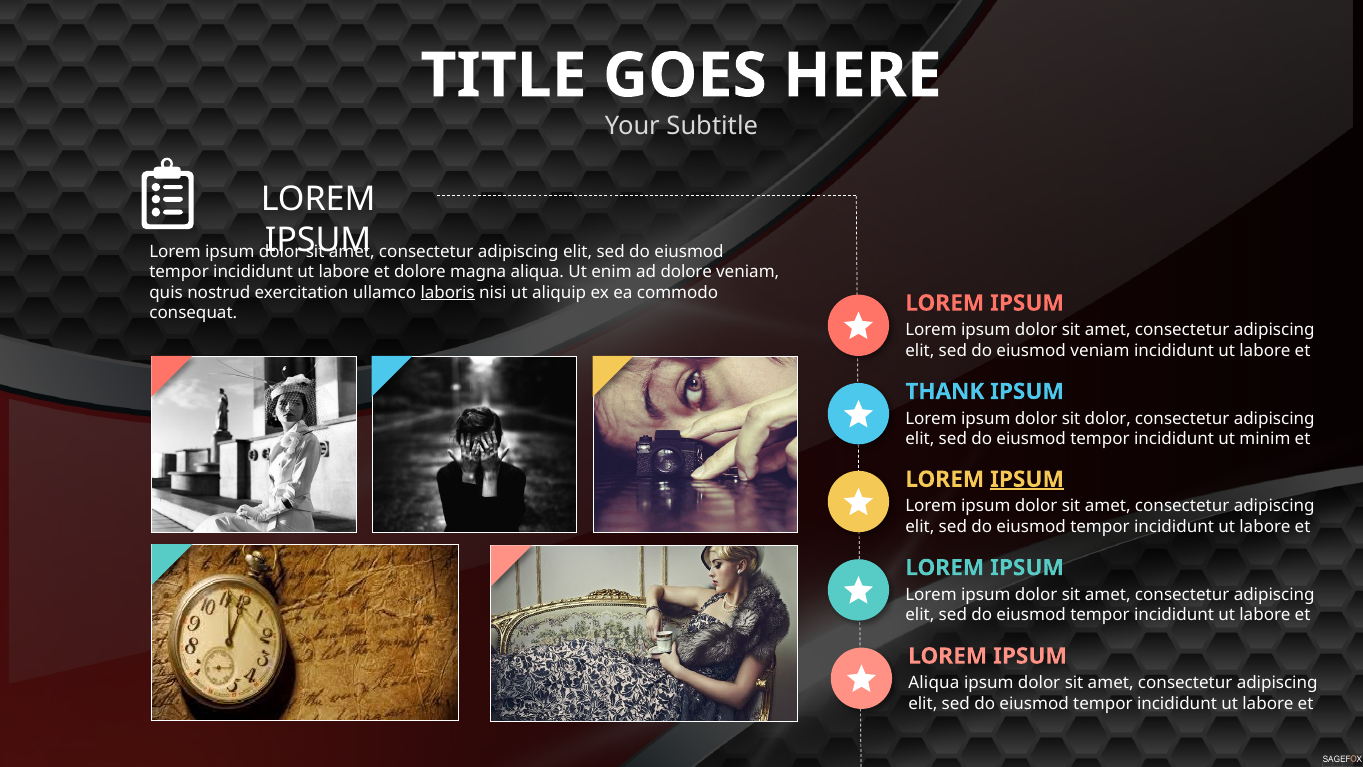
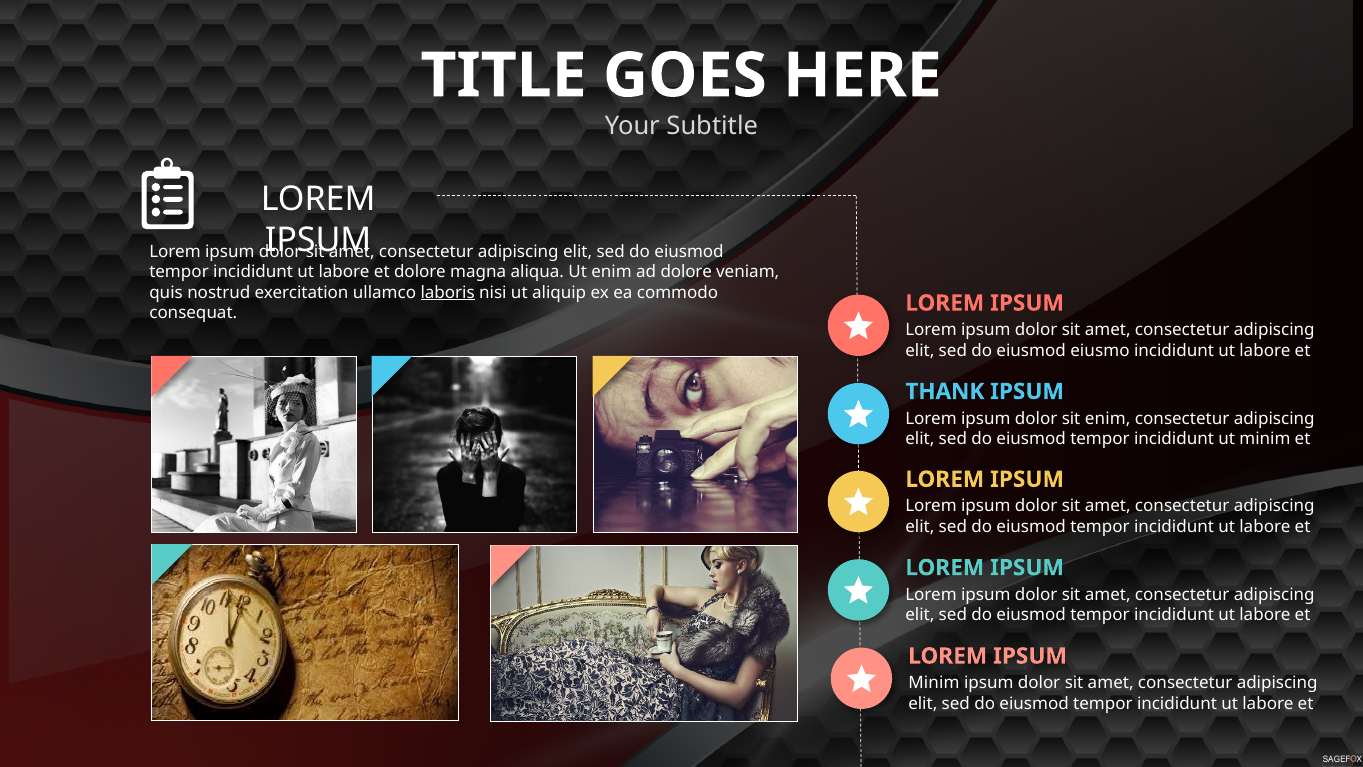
eiusmod veniam: veniam -> eiusmo
sit dolor: dolor -> enim
IPSUM at (1027, 479) underline: present -> none
Aliqua at (934, 683): Aliqua -> Minim
